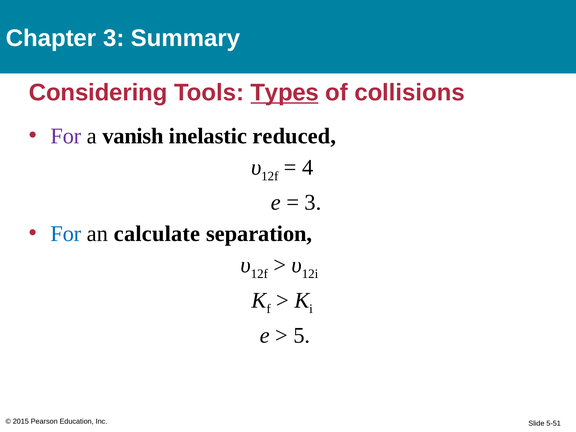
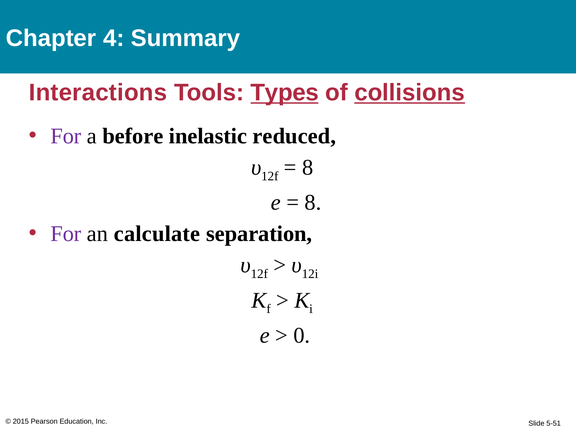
Chapter 3: 3 -> 4
Considering: Considering -> Interactions
collisions underline: none -> present
vanish: vanish -> before
4 at (308, 167): 4 -> 8
3 at (313, 202): 3 -> 8
For at (66, 234) colour: blue -> purple
5: 5 -> 0
